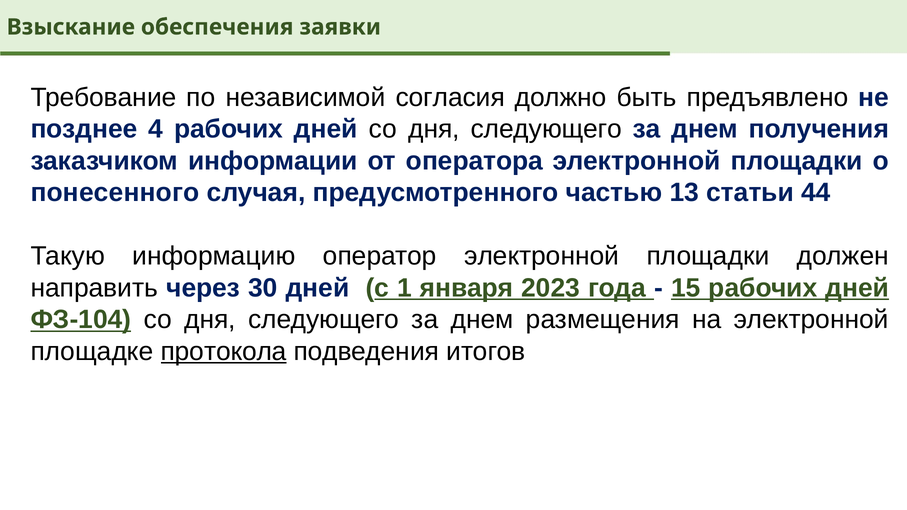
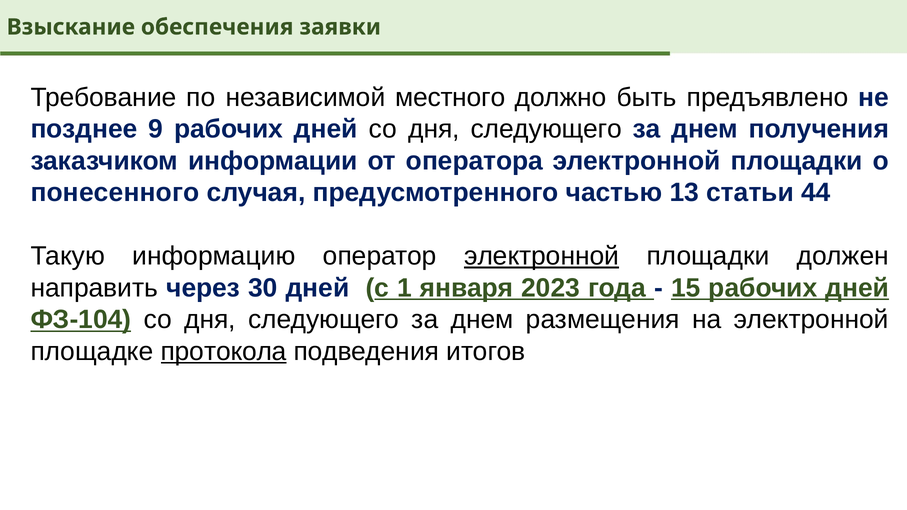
согласия: согласия -> местного
4: 4 -> 9
электронной at (542, 256) underline: none -> present
